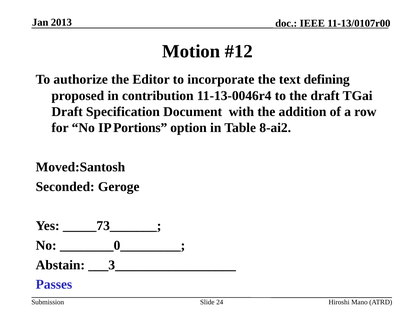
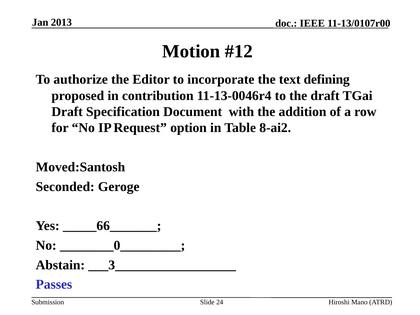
Portions: Portions -> Request
_____73_______: _____73_______ -> _____66_______
